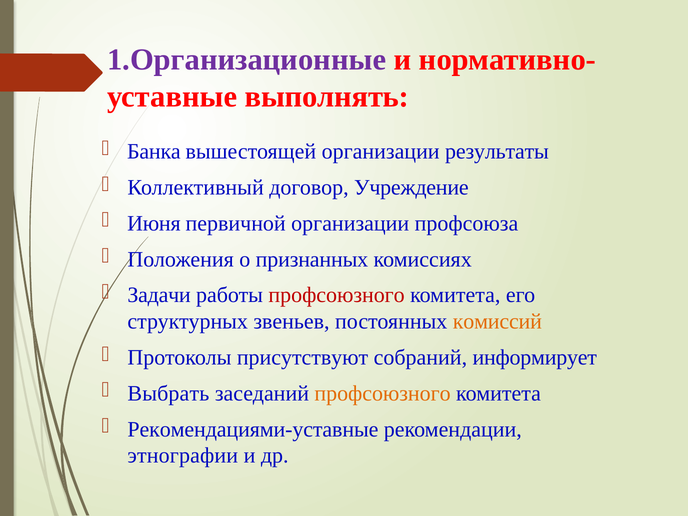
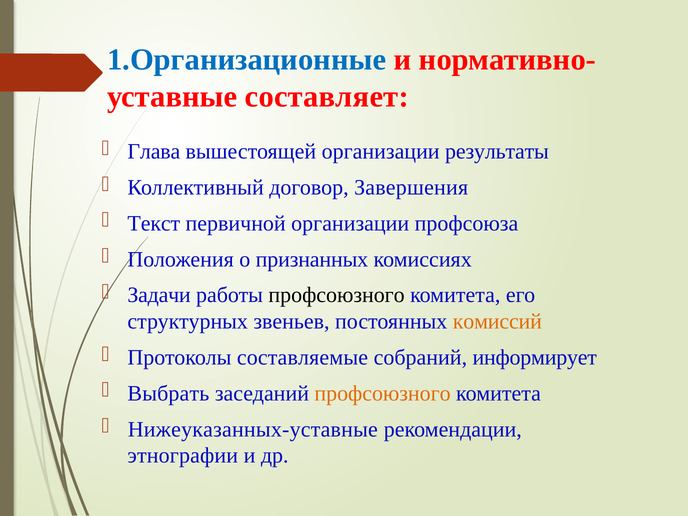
1.Организационные colour: purple -> blue
выполнять: выполнять -> составляет
Банка: Банка -> Глава
Учреждение: Учреждение -> Завершения
Июня: Июня -> Текст
профсоюзного at (337, 295) colour: red -> black
присутствуют: присутствуют -> составляемые
Рекомендациями-уставные: Рекомендациями-уставные -> Нижеуказанных-уставные
